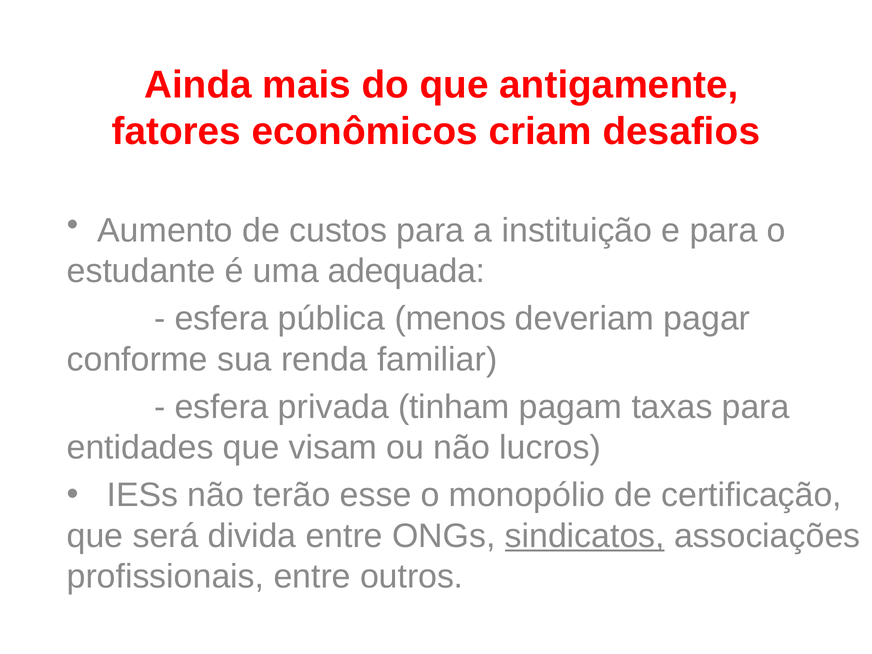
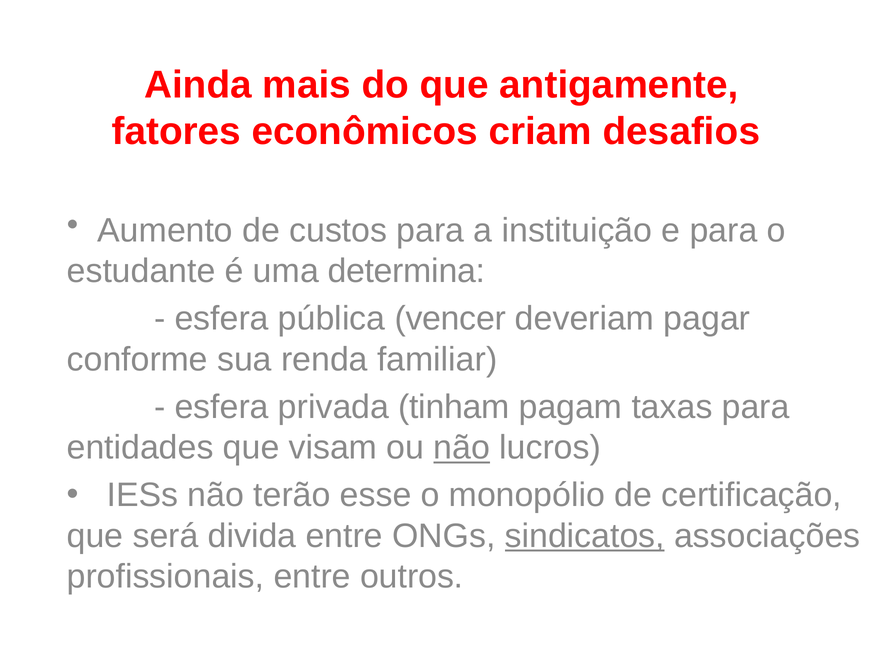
adequada: adequada -> determina
menos: menos -> vencer
não at (462, 448) underline: none -> present
